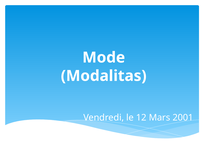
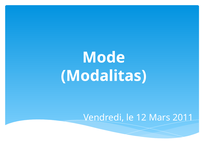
2001: 2001 -> 2011
